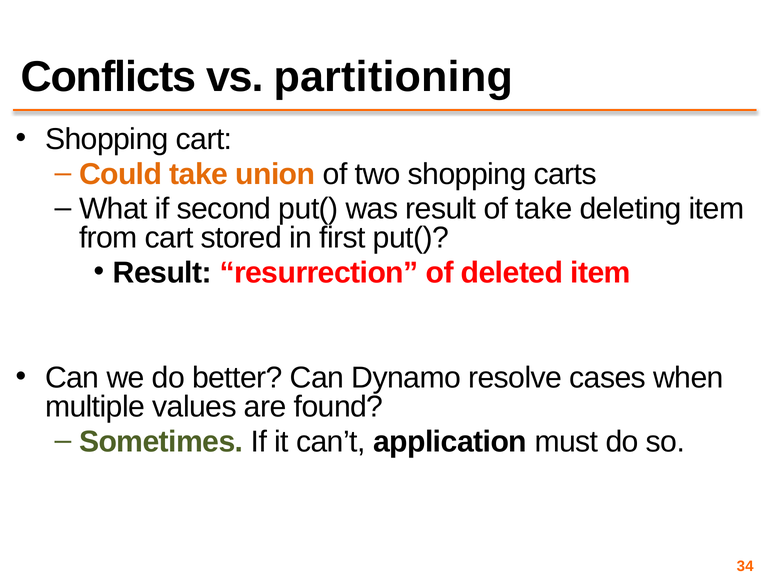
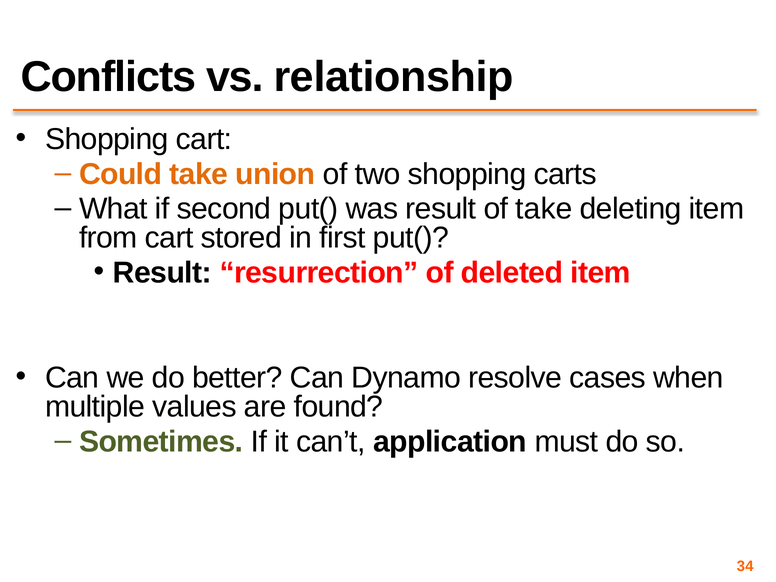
partitioning: partitioning -> relationship
